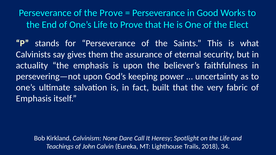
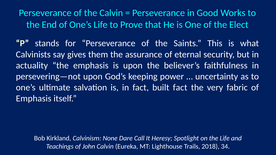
the Prove: Prove -> Calvin
built that: that -> fact
